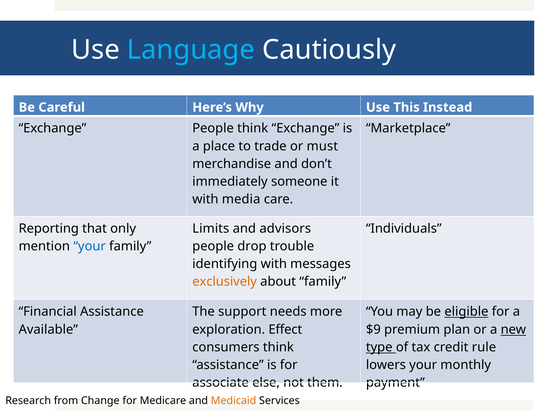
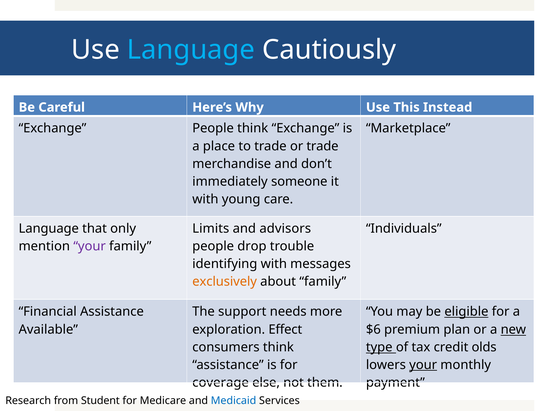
or must: must -> trade
media: media -> young
Reporting at (49, 229): Reporting -> Language
your at (90, 246) colour: blue -> purple
$9: $9 -> $6
rule: rule -> olds
your at (423, 365) underline: none -> present
associate: associate -> coverage
Change: Change -> Student
Medicaid colour: orange -> blue
